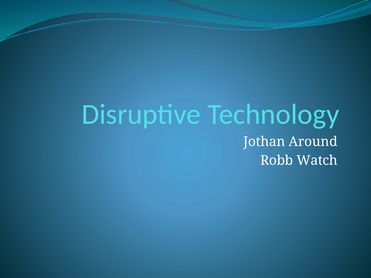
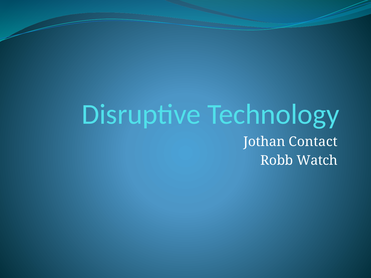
Around: Around -> Contact
